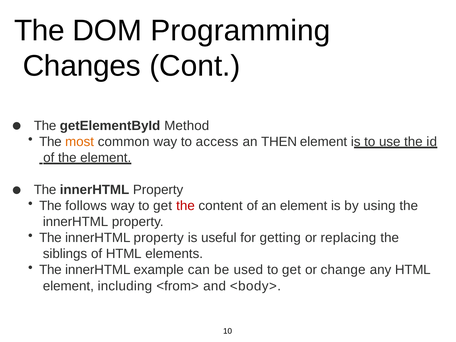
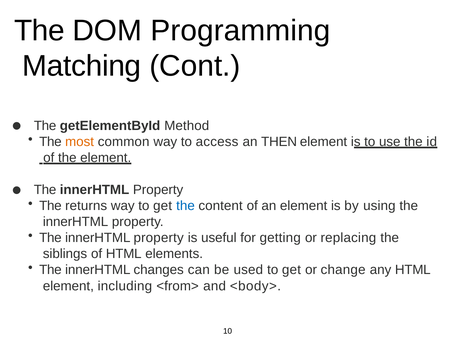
Changes: Changes -> Matching
follows: follows -> returns
the at (186, 206) colour: red -> blue
example: example -> changes
